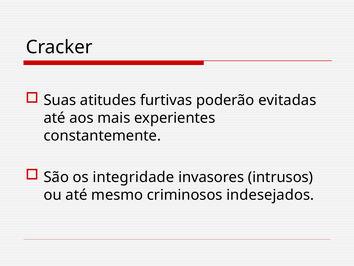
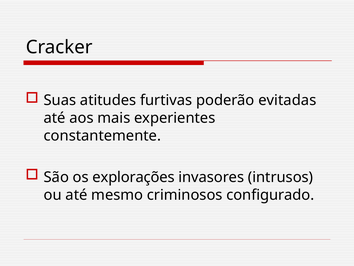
integridade: integridade -> explorações
indesejados: indesejados -> configurado
